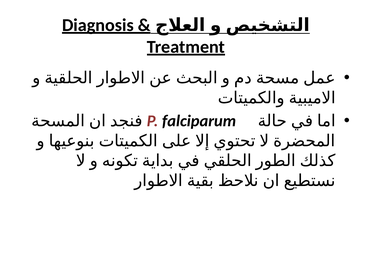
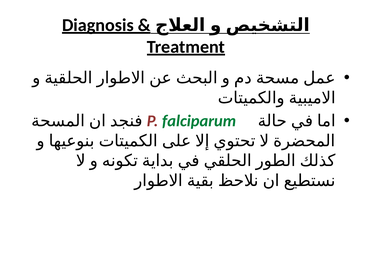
falciparum colour: black -> green
